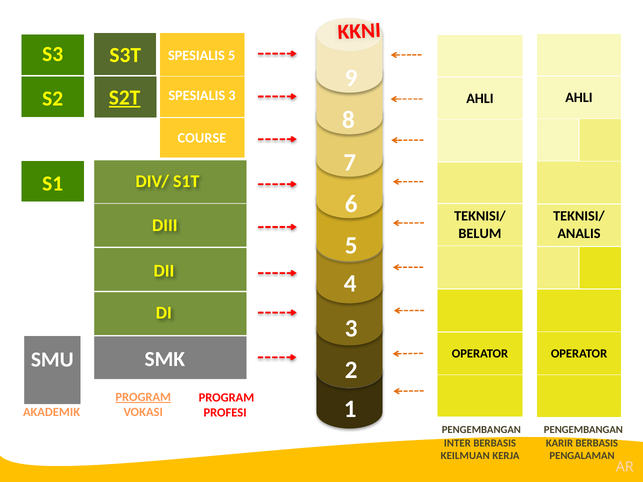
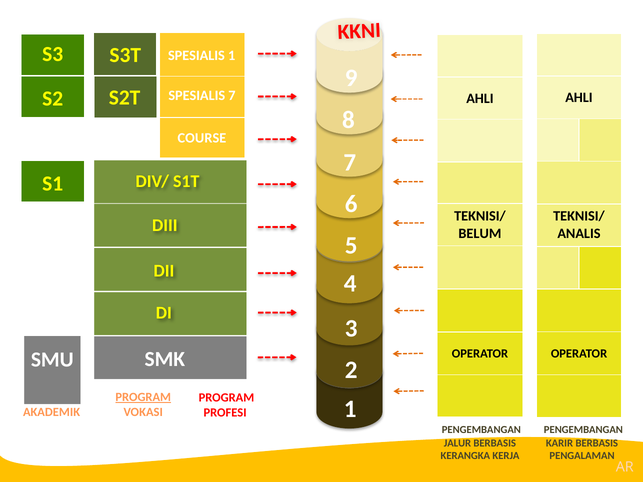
SPESIALIS 5: 5 -> 1
S2T underline: present -> none
SPESIALIS 3: 3 -> 7
INTER: INTER -> JALUR
KEILMUAN: KEILMUAN -> KERANGKA
